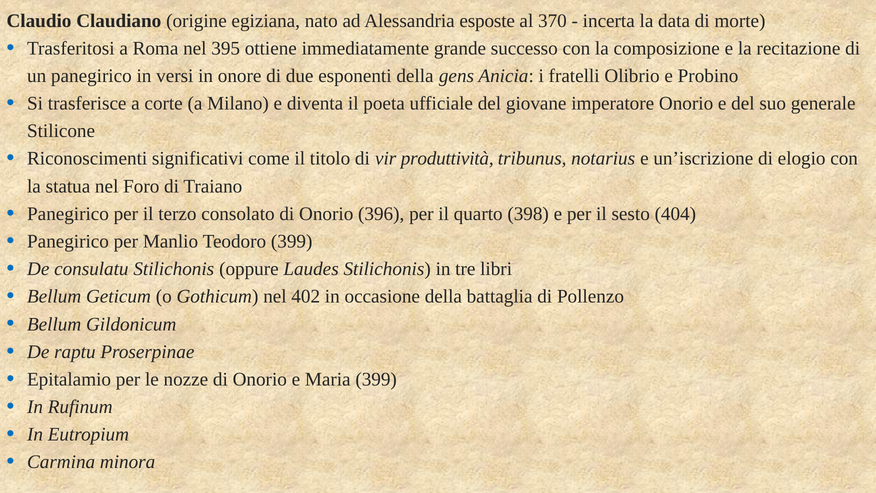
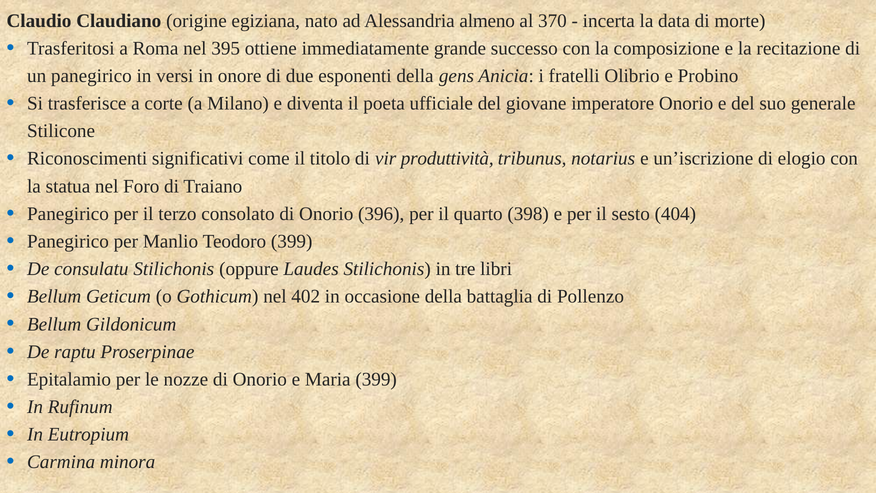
esposte: esposte -> almeno
